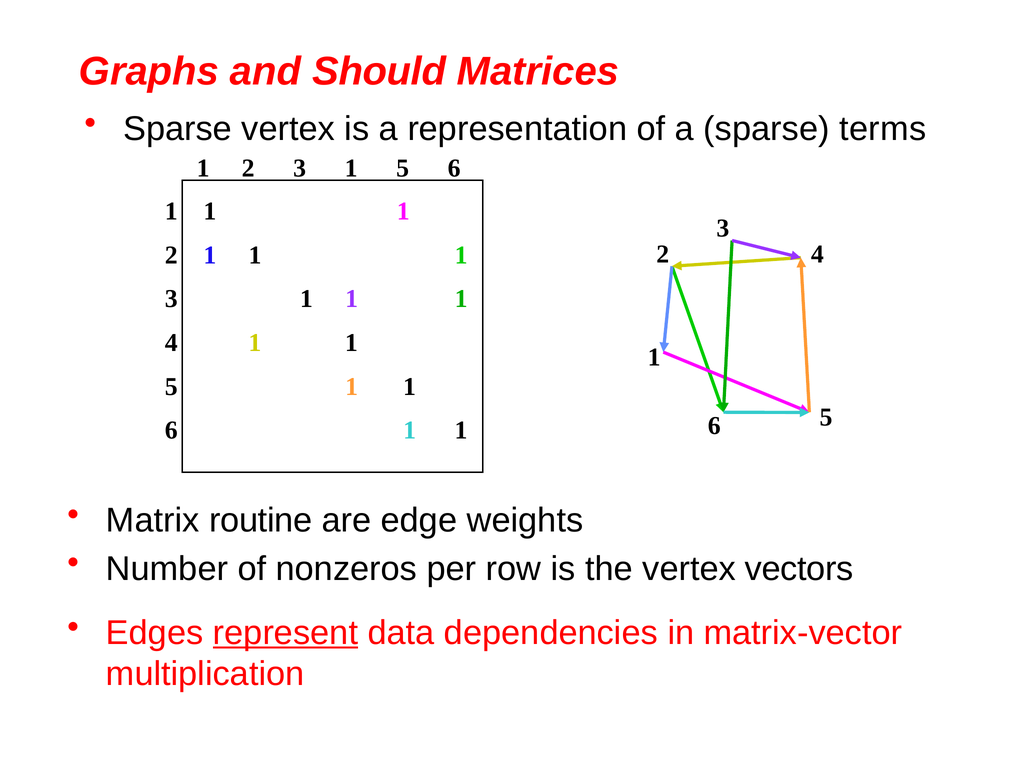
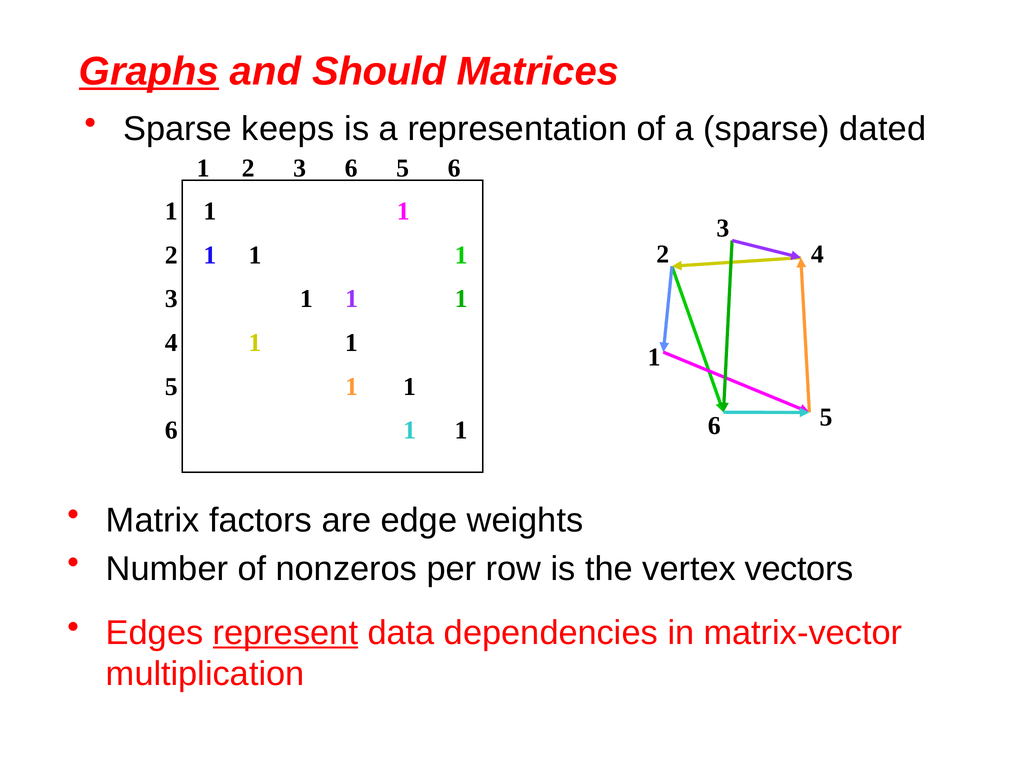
Graphs underline: none -> present
Sparse vertex: vertex -> keeps
terms: terms -> dated
2 3 1: 1 -> 6
routine: routine -> factors
